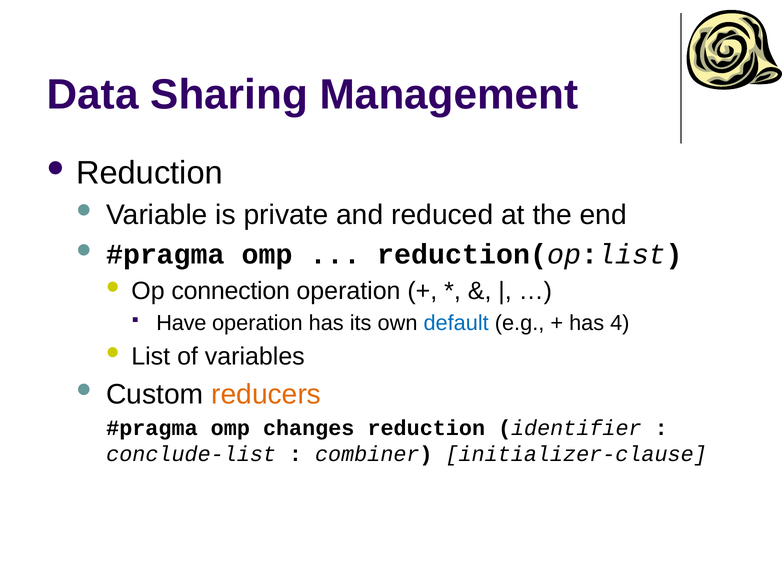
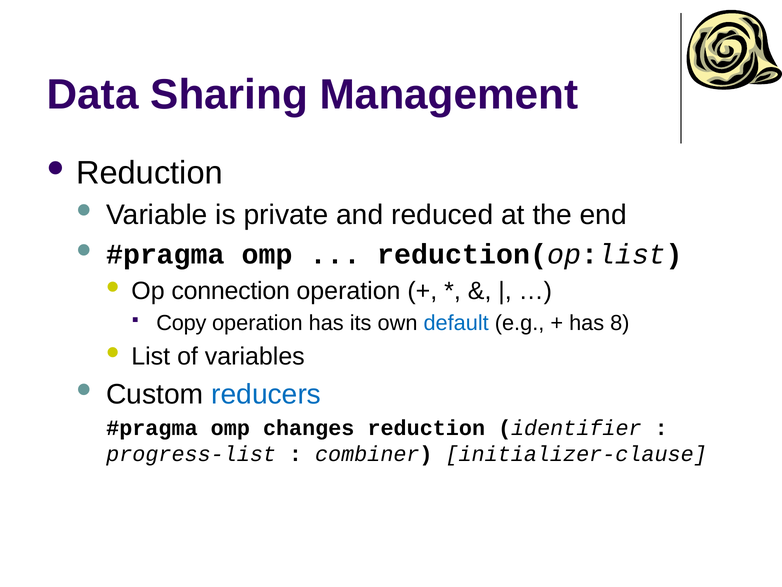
Have: Have -> Copy
4: 4 -> 8
reducers colour: orange -> blue
conclude-list: conclude-list -> progress-list
